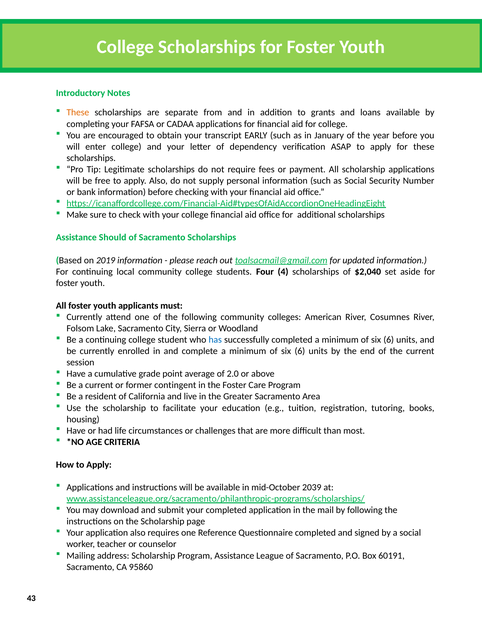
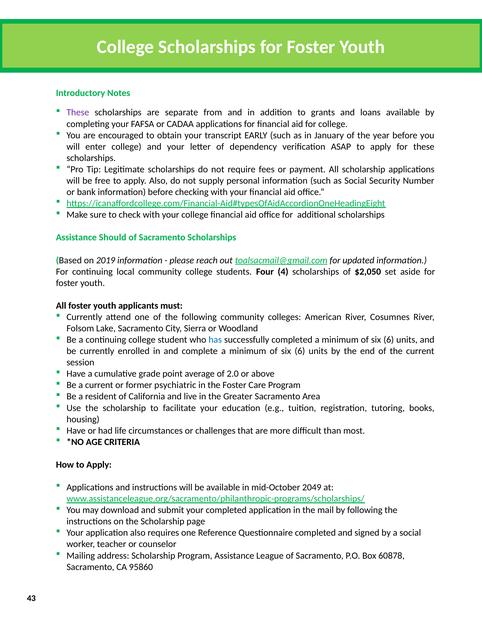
These at (78, 113) colour: orange -> purple
$2,040: $2,040 -> $2,050
contingent: contingent -> psychiatric
2039: 2039 -> 2049
60191: 60191 -> 60878
